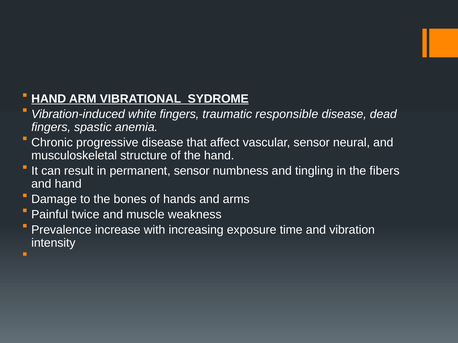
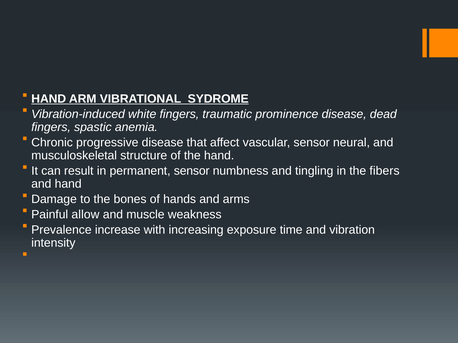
responsible: responsible -> prominence
twice: twice -> allow
